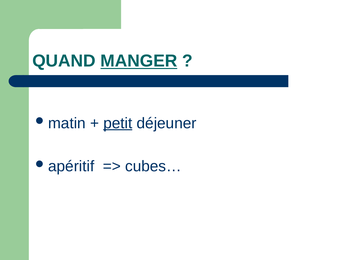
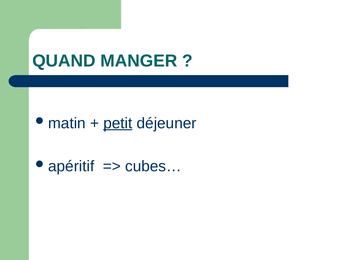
MANGER underline: present -> none
